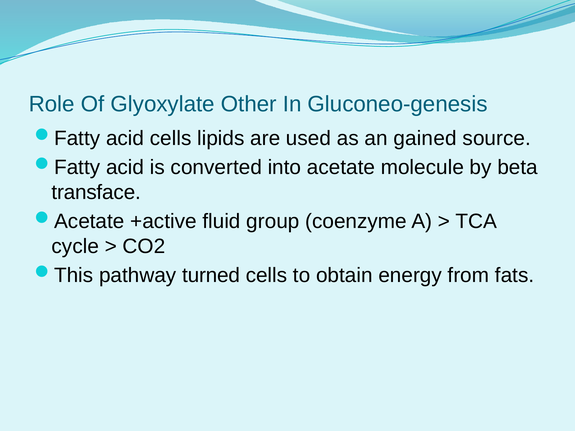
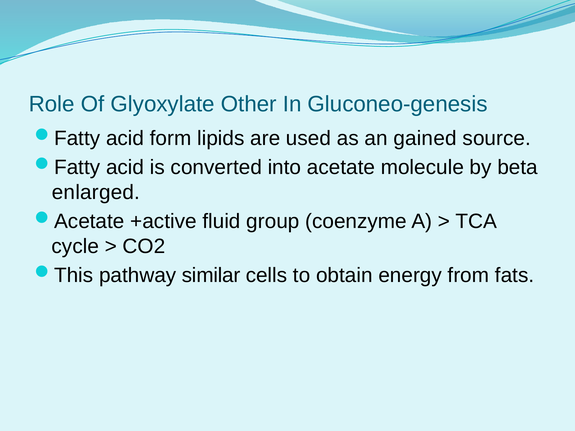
acid cells: cells -> form
transface: transface -> enlarged
turned: turned -> similar
